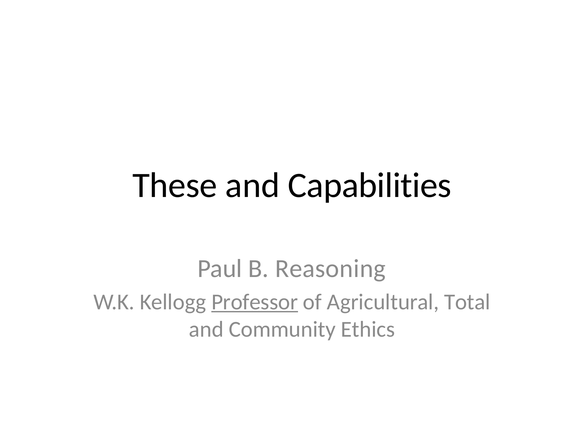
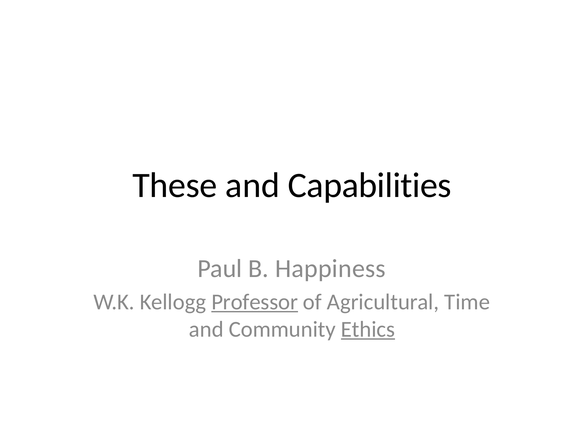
Reasoning: Reasoning -> Happiness
Total: Total -> Time
Ethics underline: none -> present
